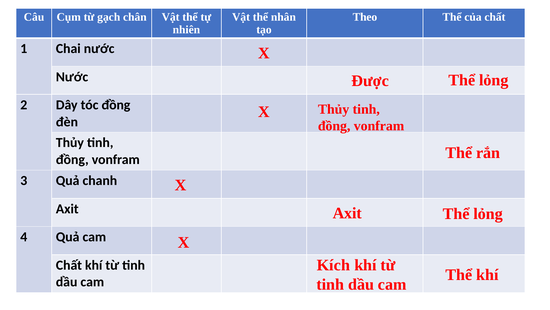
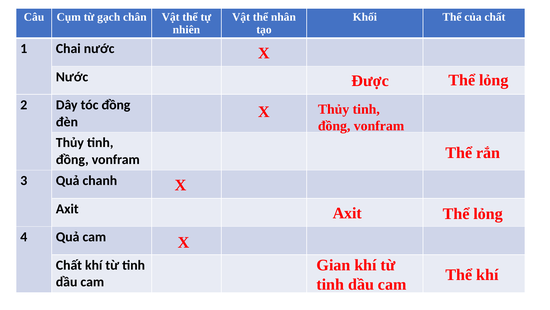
Theo: Theo -> Khối
Kích: Kích -> Gian
